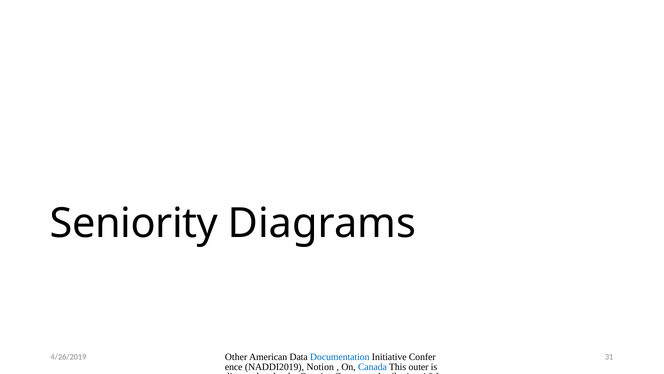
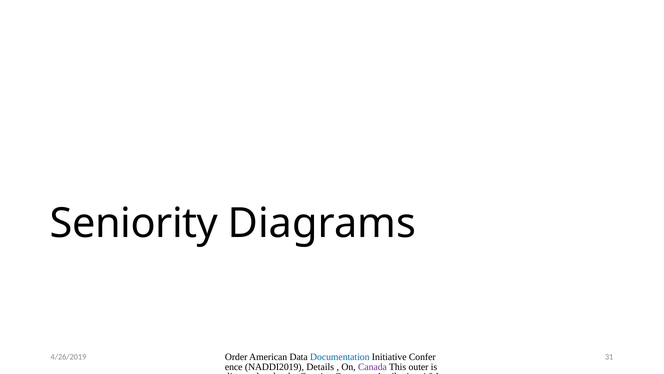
Other: Other -> Order
Notion: Notion -> Details
Canada colour: blue -> purple
